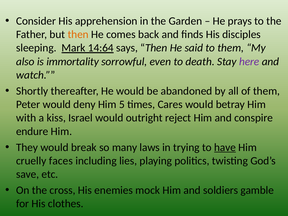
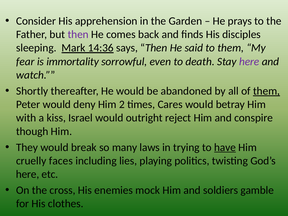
then at (78, 34) colour: orange -> purple
14:64: 14:64 -> 14:36
also: also -> fear
them at (266, 91) underline: none -> present
5: 5 -> 2
endure: endure -> though
save at (28, 174): save -> here
